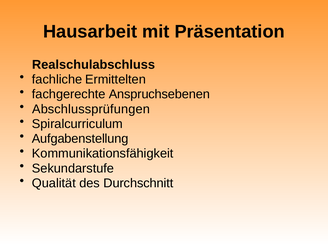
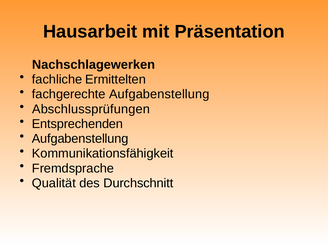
Realschulabschluss: Realschulabschluss -> Nachschlagewerken
fachgerechte Anspruchsebenen: Anspruchsebenen -> Aufgabenstellung
Spiralcurriculum: Spiralcurriculum -> Entsprechenden
Sekundarstufe: Sekundarstufe -> Fremdsprache
